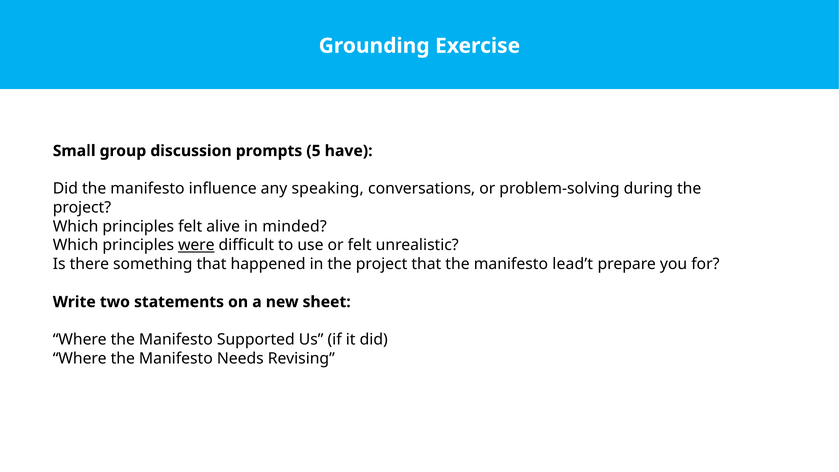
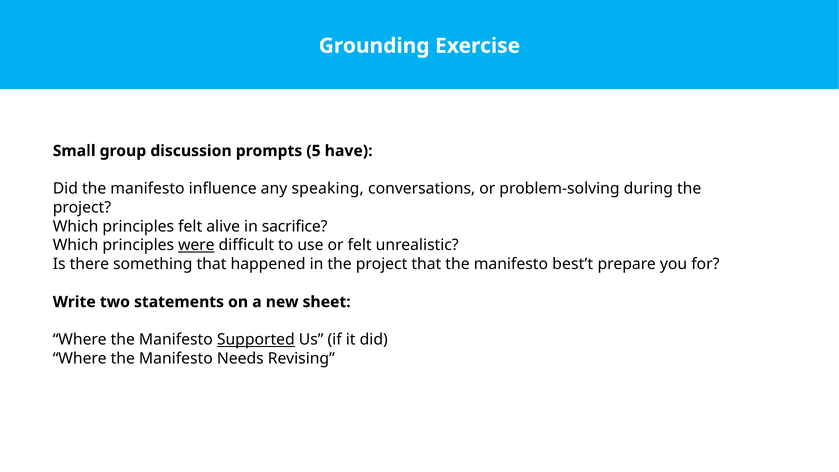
minded: minded -> sacrifice
lead’t: lead’t -> best’t
Supported underline: none -> present
